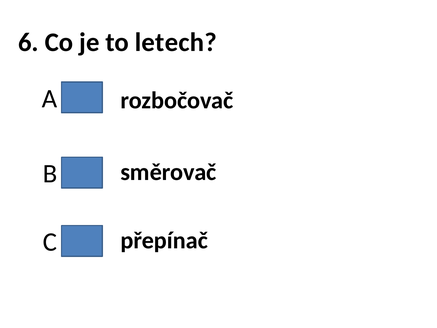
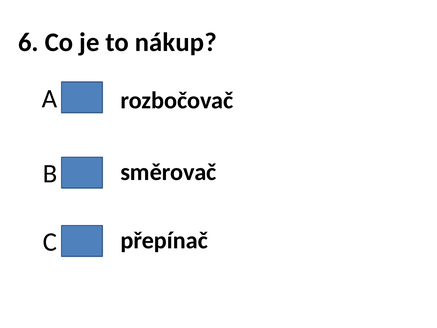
letech: letech -> nákup
